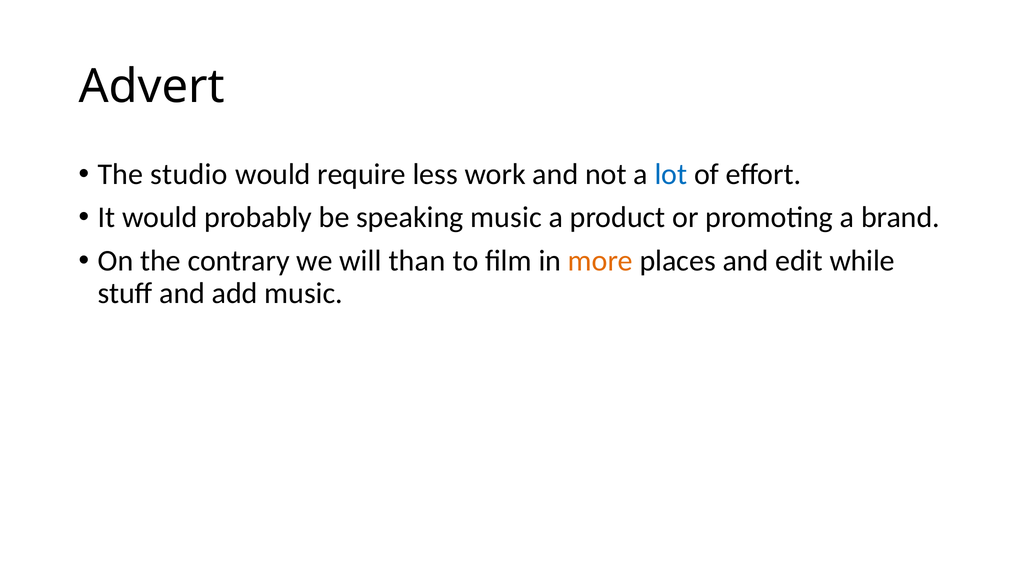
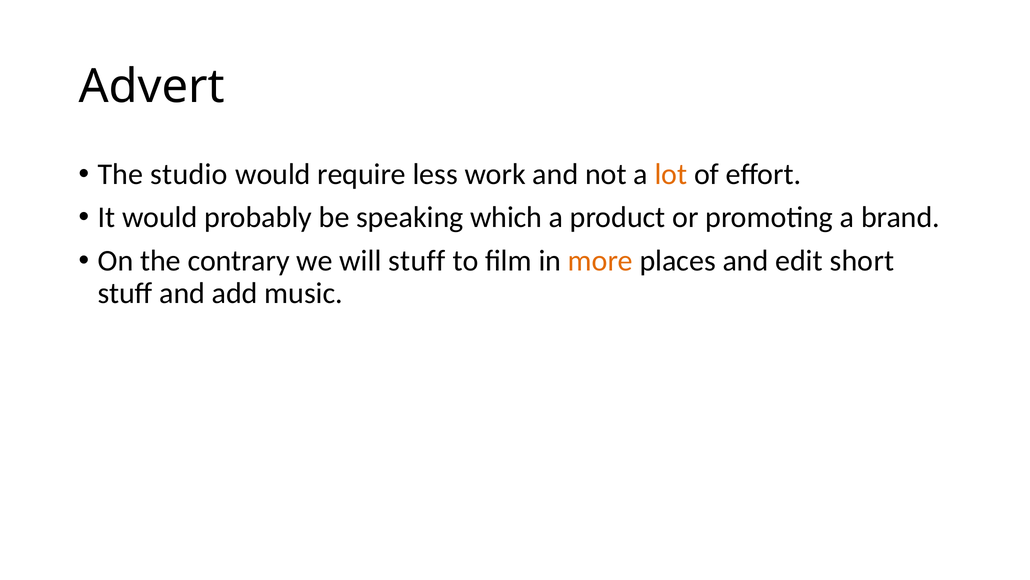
lot colour: blue -> orange
speaking music: music -> which
will than: than -> stuff
while: while -> short
